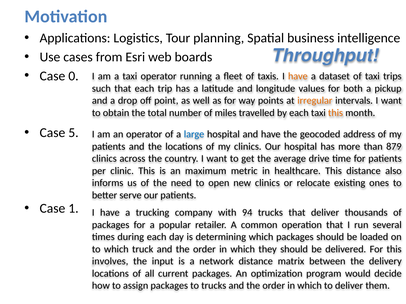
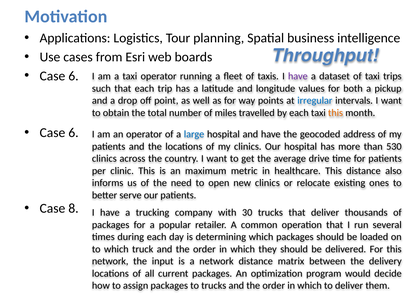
0 at (73, 76): 0 -> 6
have at (298, 76) colour: orange -> purple
irregular colour: orange -> blue
5 at (73, 133): 5 -> 6
879: 879 -> 530
1: 1 -> 8
94: 94 -> 30
involves at (110, 262): involves -> network
